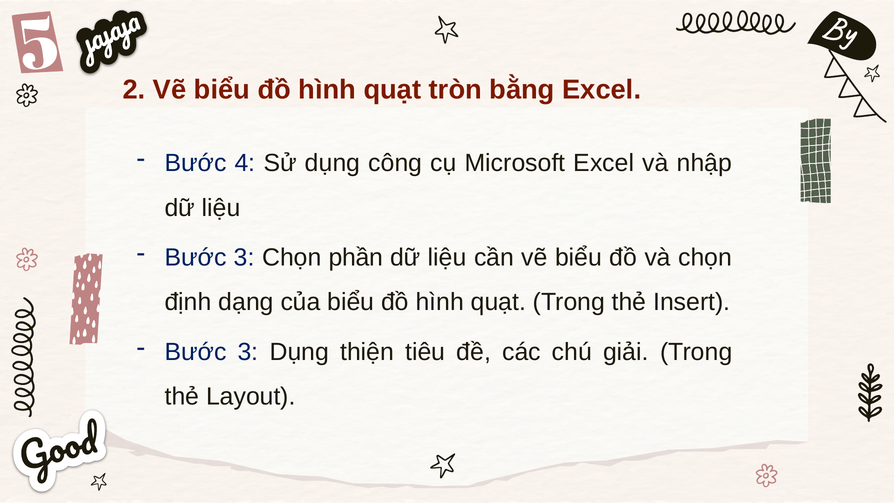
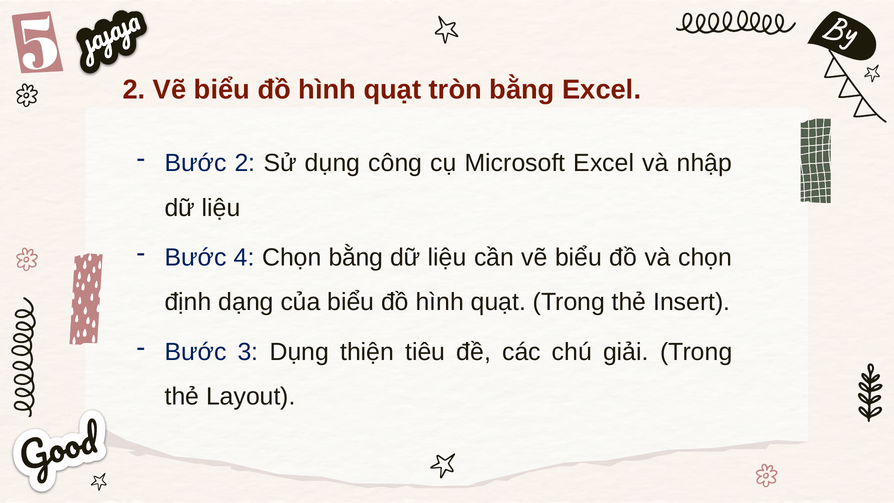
Bước 4: 4 -> 2
3 at (244, 258): 3 -> 4
Chọn phần: phần -> bằng
